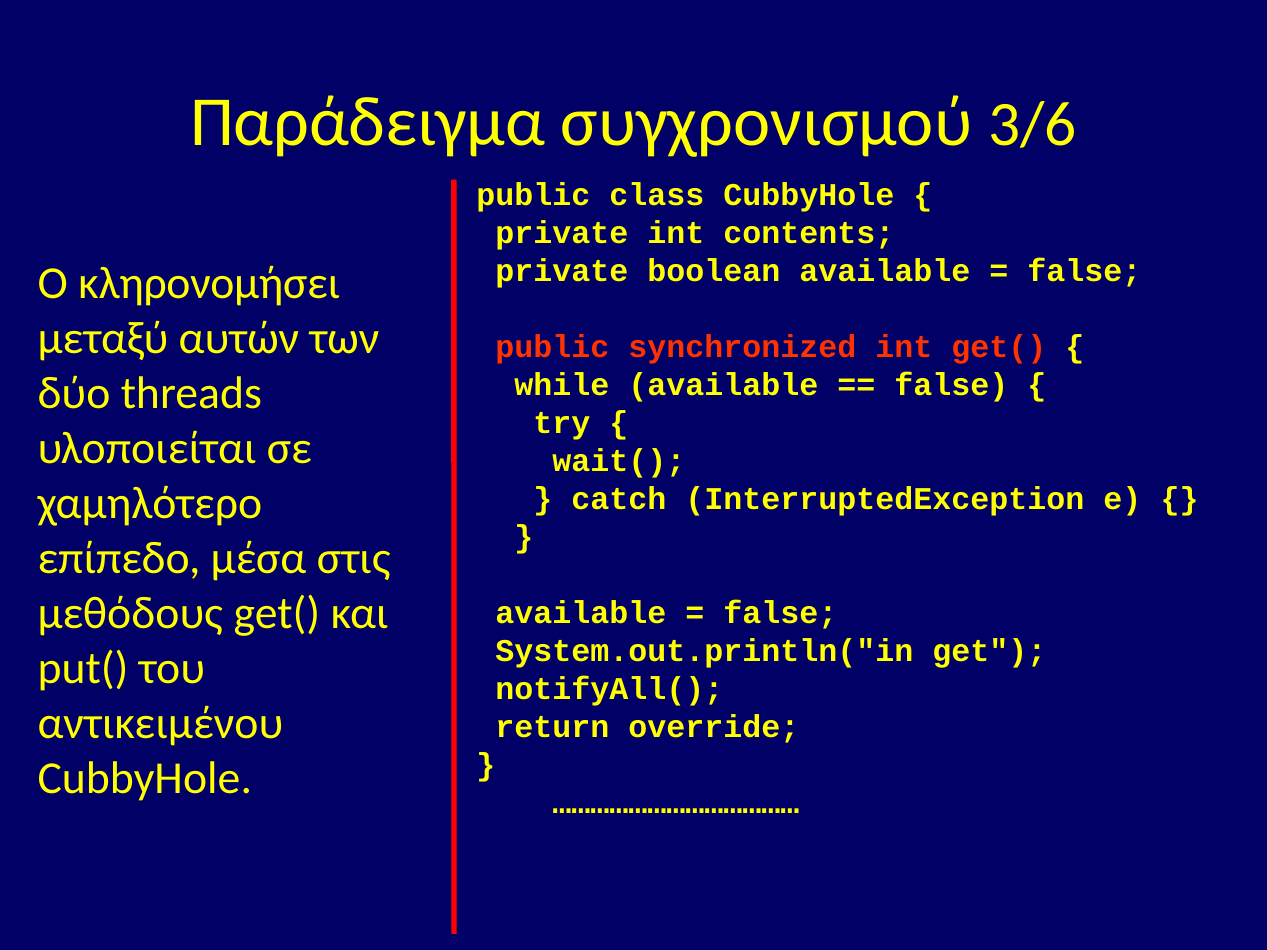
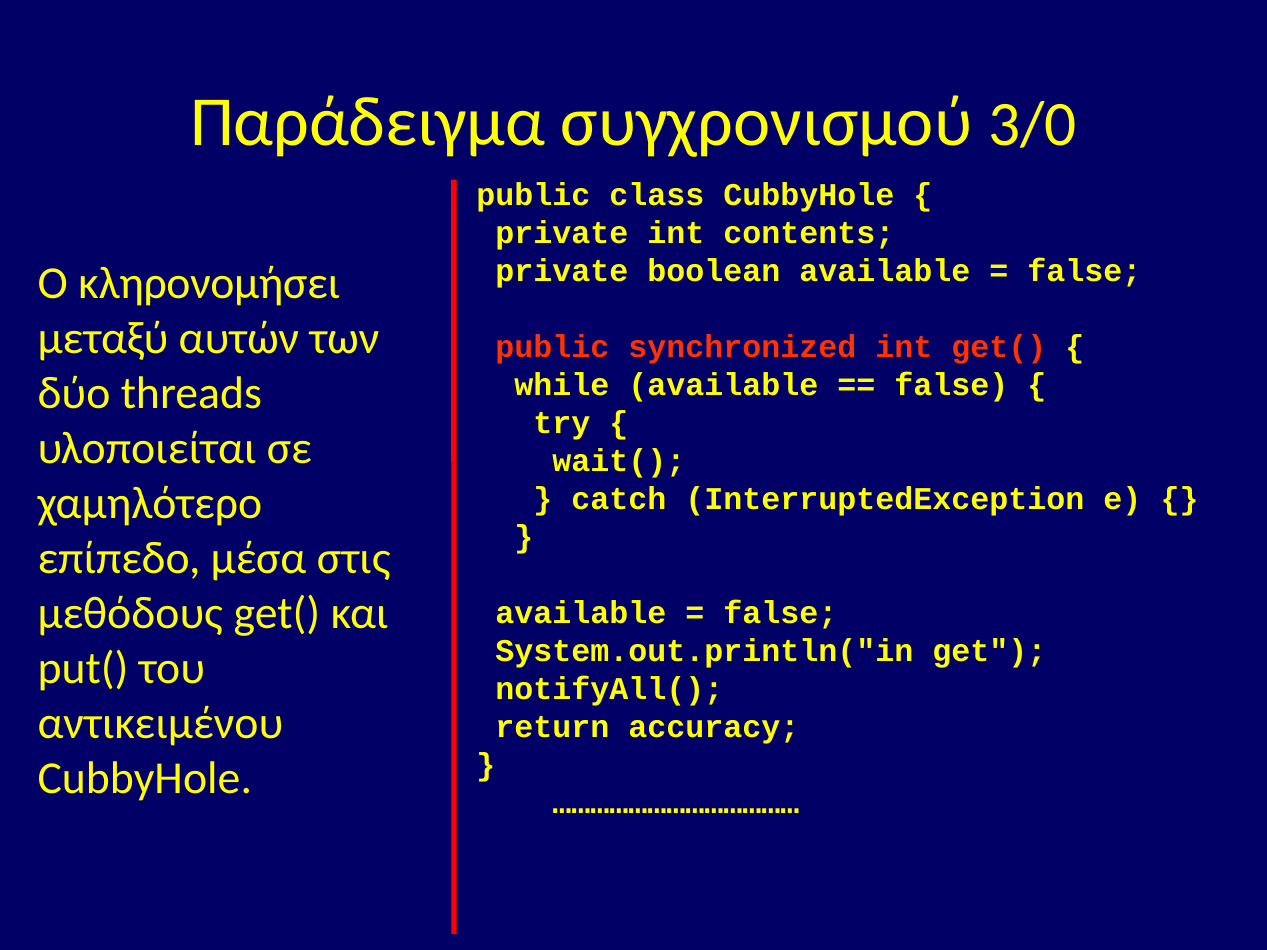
3/6: 3/6 -> 3/0
override: override -> accuracy
